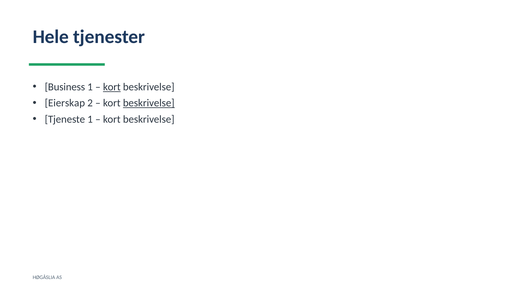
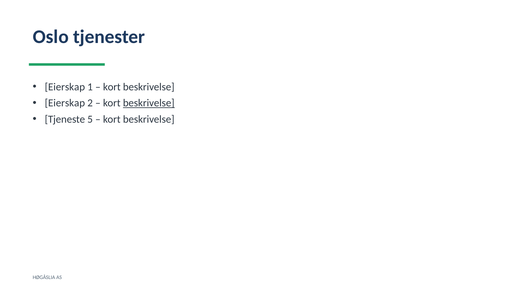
Hele: Hele -> Oslo
Business at (65, 87): Business -> Eierskap
kort at (112, 87) underline: present -> none
Tjeneste 1: 1 -> 5
